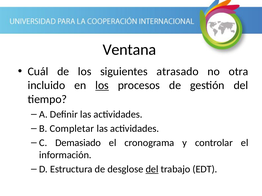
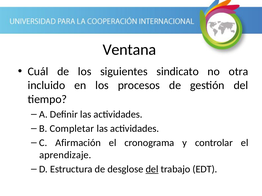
atrasado: atrasado -> sindicato
los at (102, 86) underline: present -> none
Demasiado: Demasiado -> Afirmación
información: información -> aprendizaje
